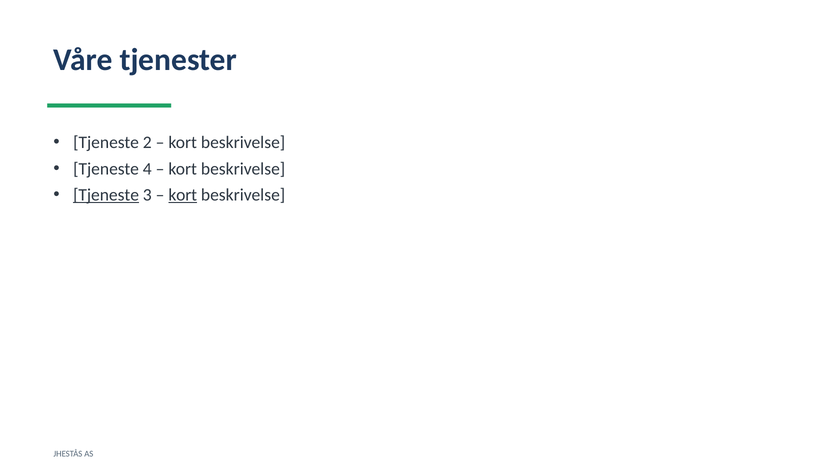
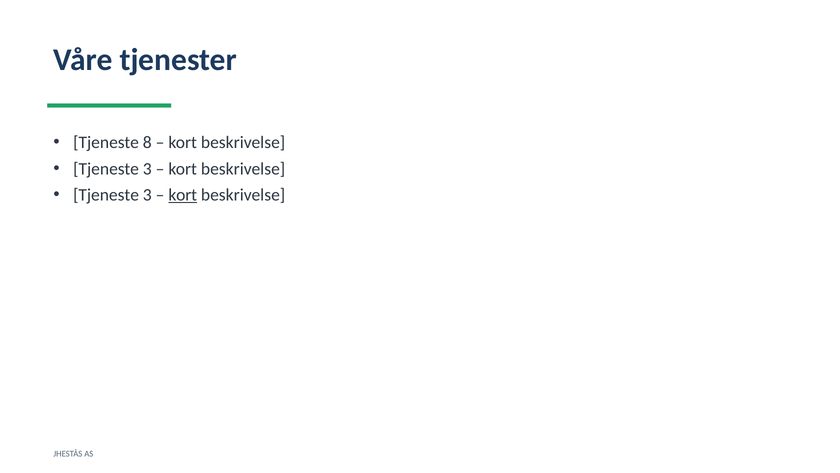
2: 2 -> 8
4 at (147, 169): 4 -> 3
Tjeneste at (106, 195) underline: present -> none
